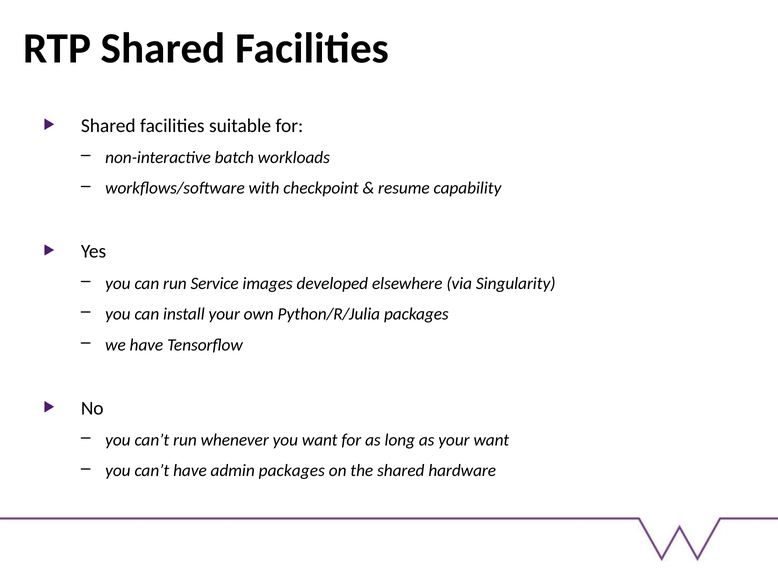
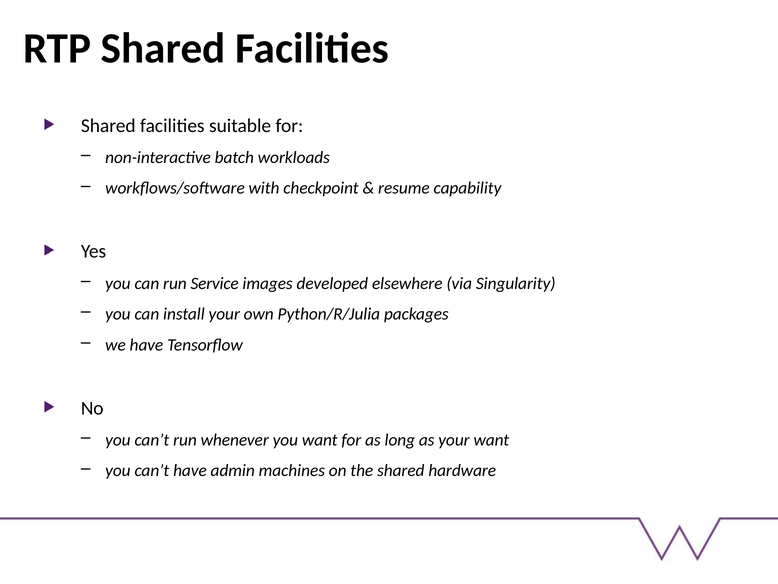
admin packages: packages -> machines
